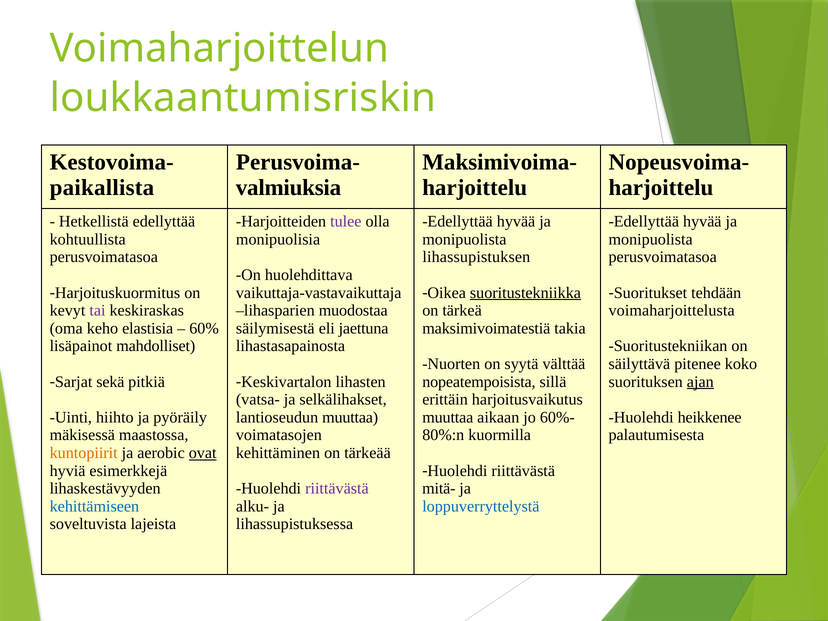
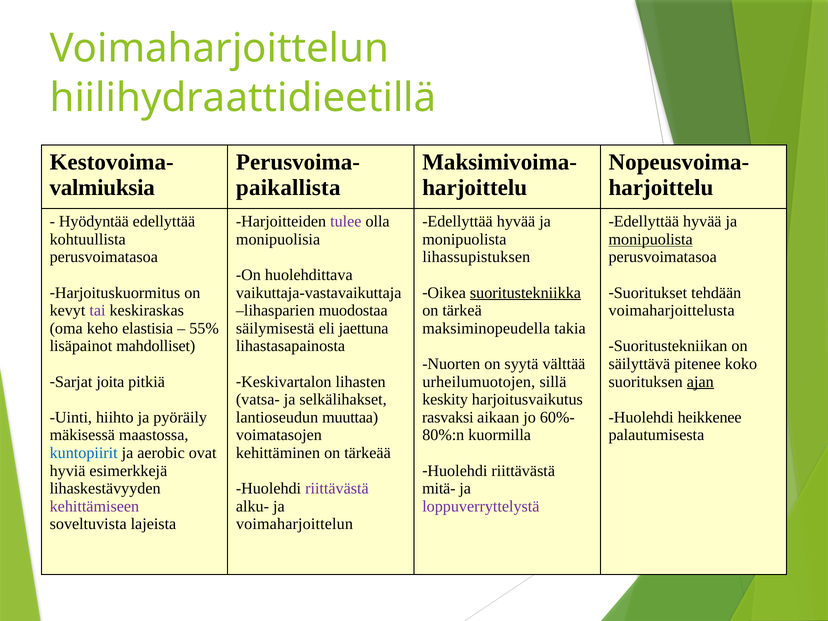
loukkaantumisriskin: loukkaantumisriskin -> hiilihydraattidieetillä
paikallista: paikallista -> valmiuksia
valmiuksia: valmiuksia -> paikallista
Hetkellistä: Hetkellistä -> Hyödyntää
monipuolista at (651, 239) underline: none -> present
60%: 60% -> 55%
maksimivoimatestiä: maksimivoimatestiä -> maksiminopeudella
sekä: sekä -> joita
nopeatempoisista: nopeatempoisista -> urheilumuotojen
erittäin: erittäin -> keskity
muuttaa at (448, 417): muuttaa -> rasvaksi
kuntopiirit colour: orange -> blue
ovat underline: present -> none
kehittämiseen colour: blue -> purple
loppuverryttelystä colour: blue -> purple
lihassupistuksessa at (295, 524): lihassupistuksessa -> voimaharjoittelun
